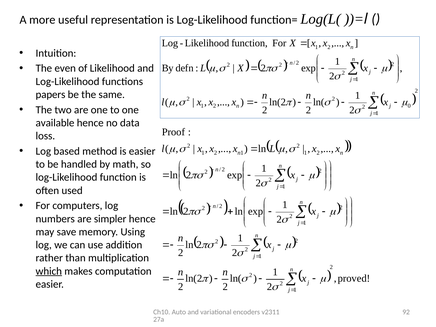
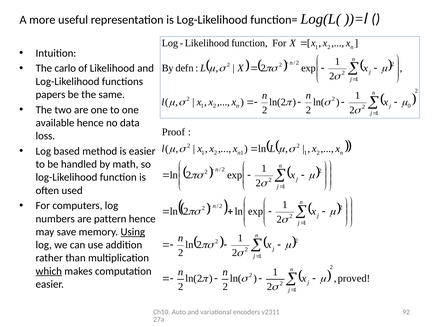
even: even -> carlo
simpler: simpler -> pattern
Using underline: none -> present
